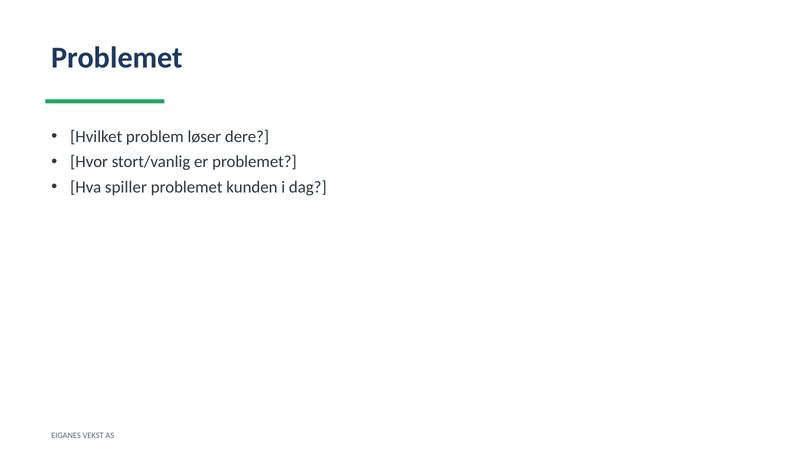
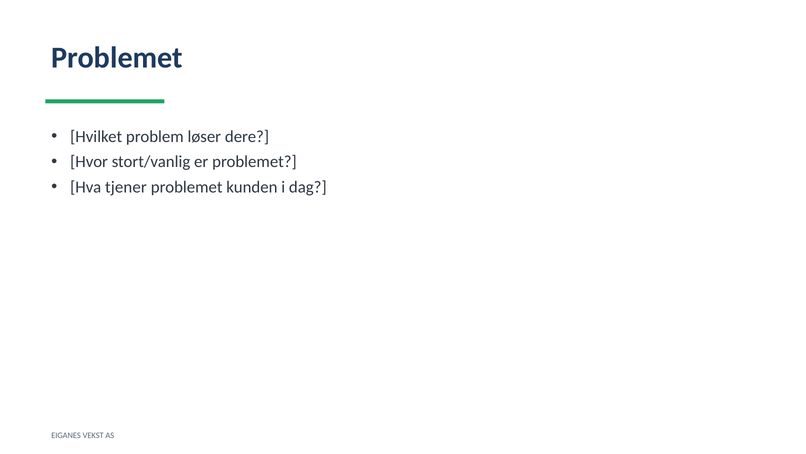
spiller: spiller -> tjener
